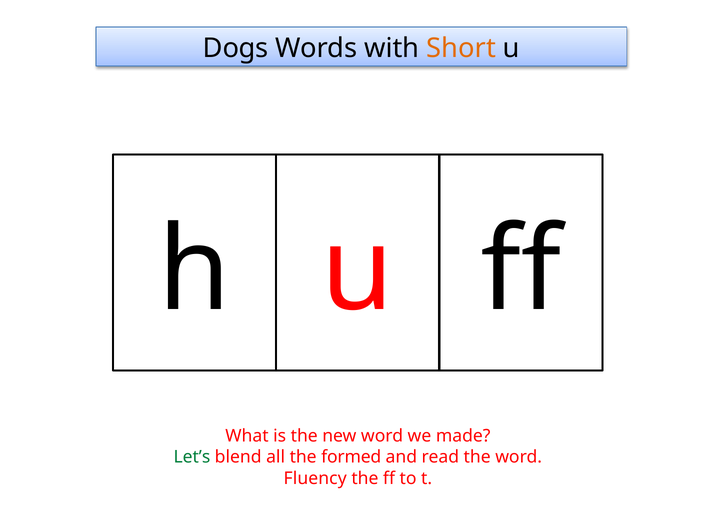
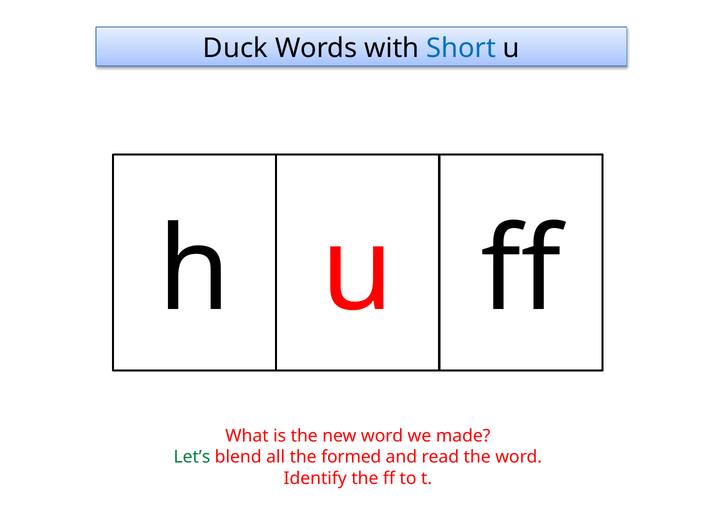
Dogs: Dogs -> Duck
Short colour: orange -> blue
Fluency: Fluency -> Identify
